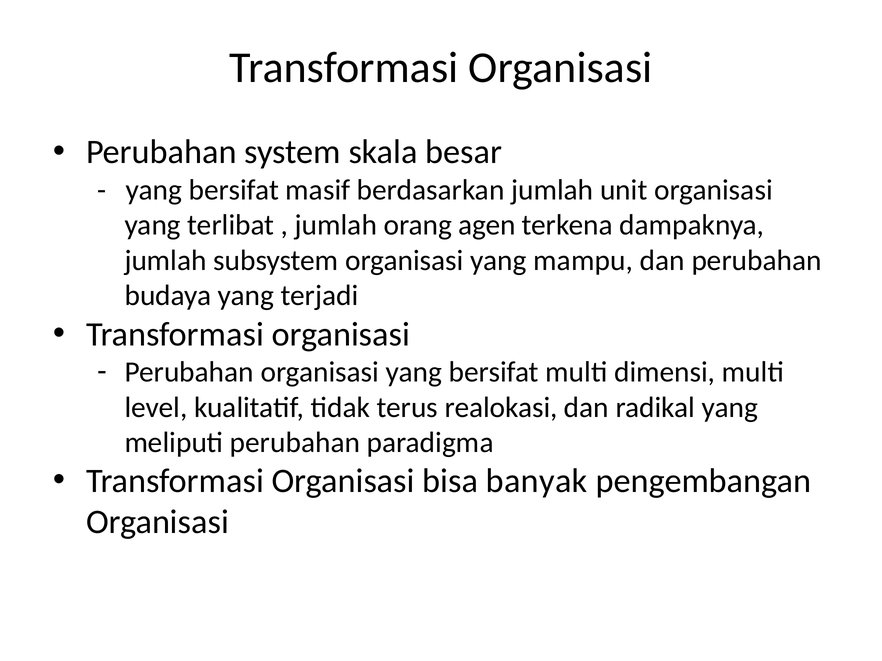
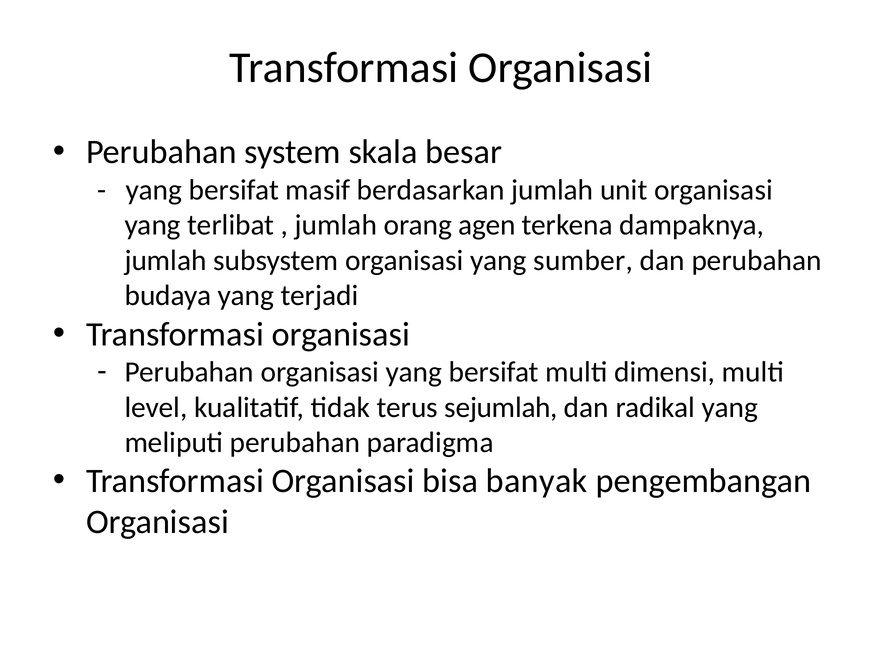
mampu: mampu -> sumber
realokasi: realokasi -> sejumlah
